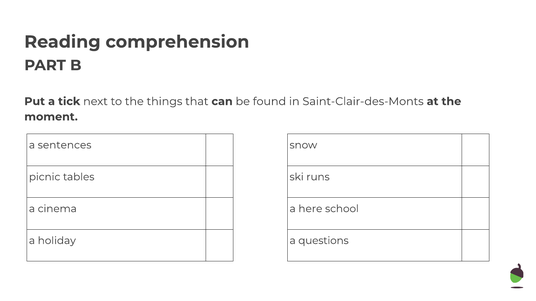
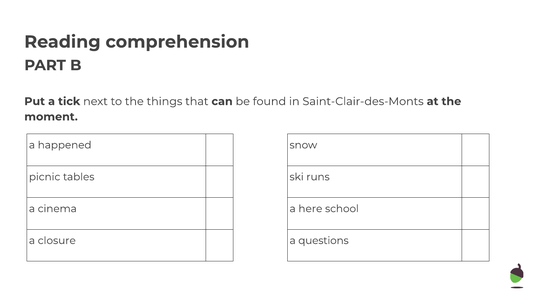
sentences: sentences -> happened
holiday: holiday -> closure
